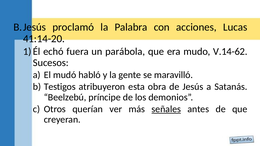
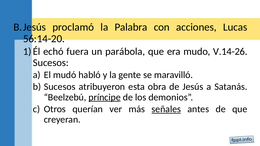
41:14-20: 41:14-20 -> 56:14-20
V.14-62: V.14-62 -> V.14-26
Testigos at (60, 87): Testigos -> Sucesos
príncipe underline: none -> present
